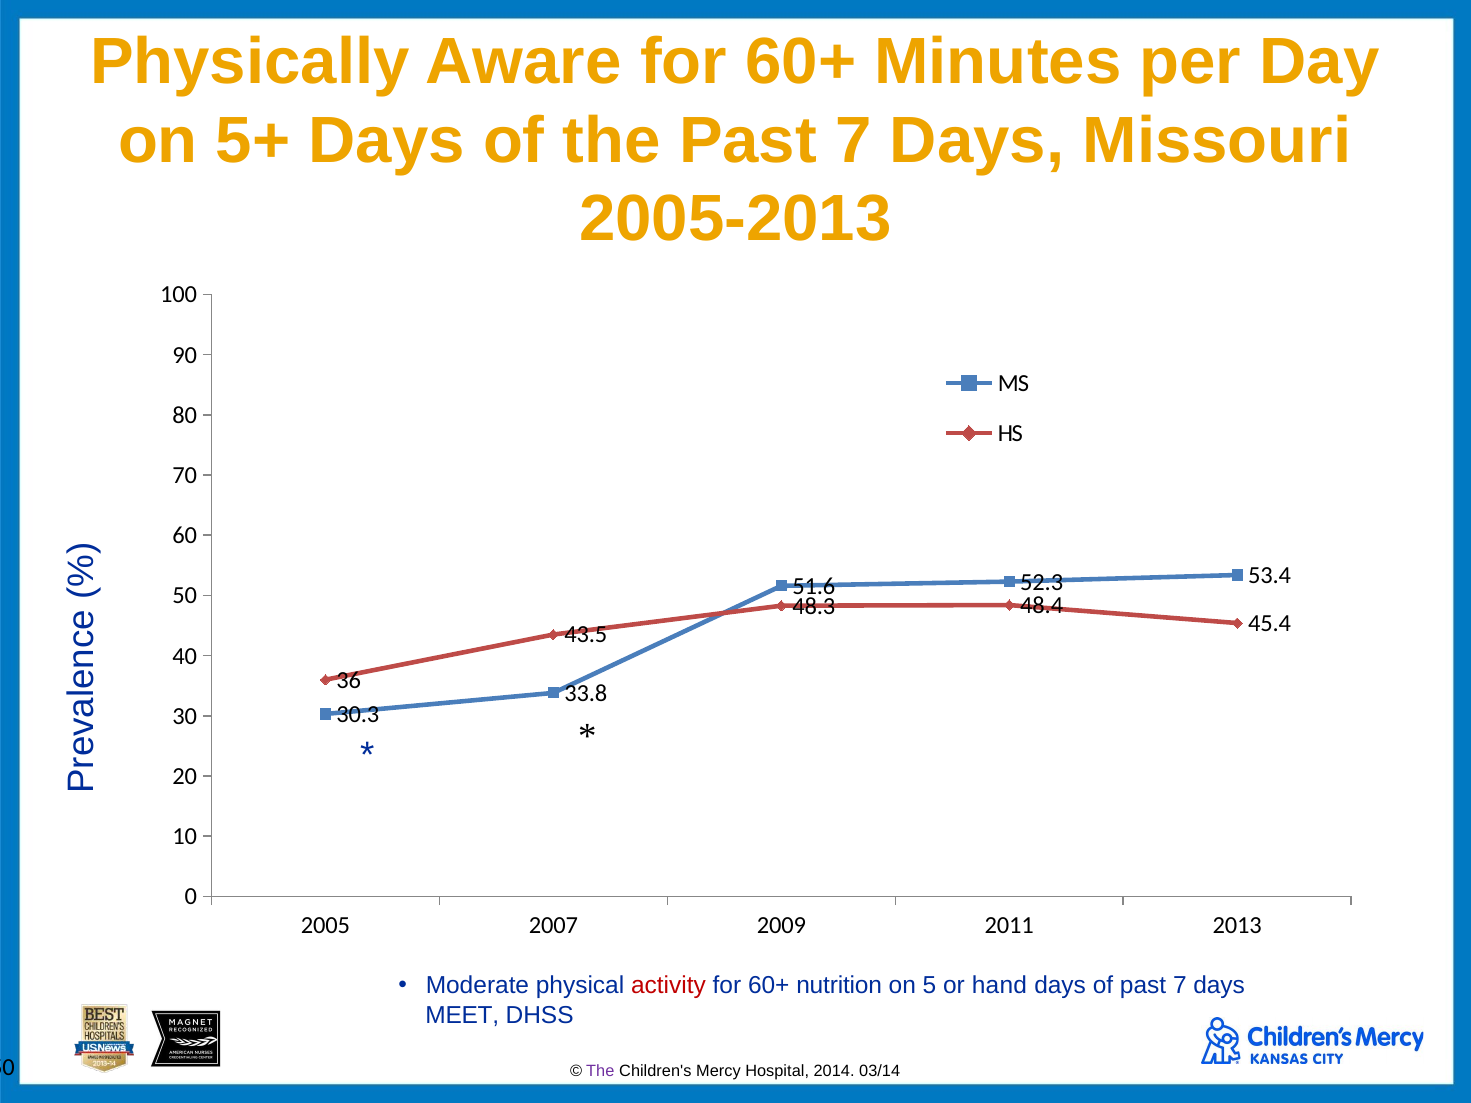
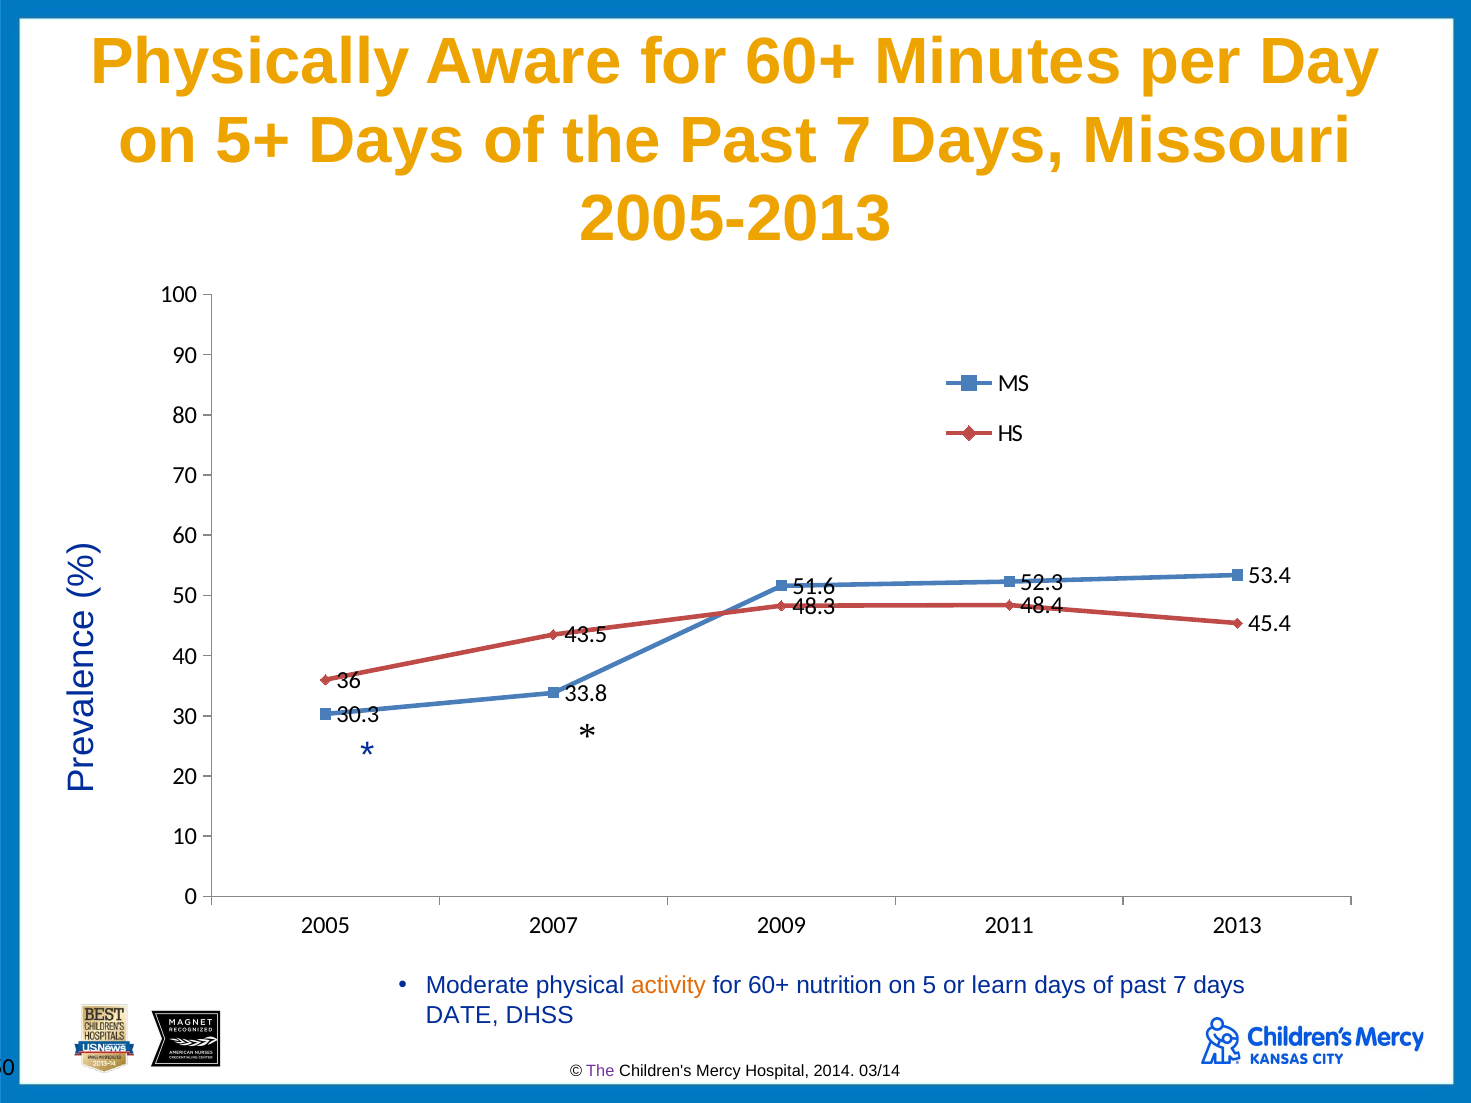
activity colour: red -> orange
hand: hand -> learn
MEET: MEET -> DATE
